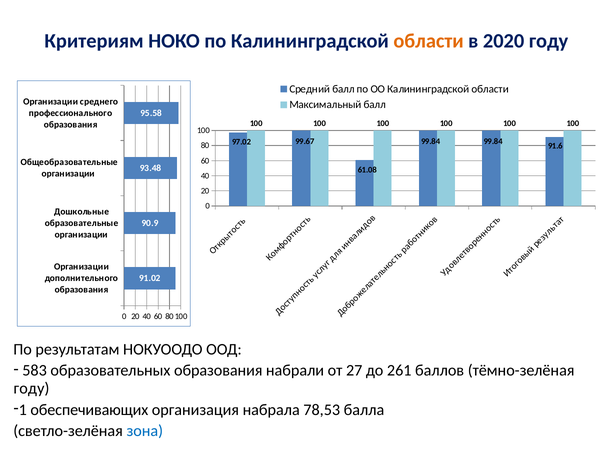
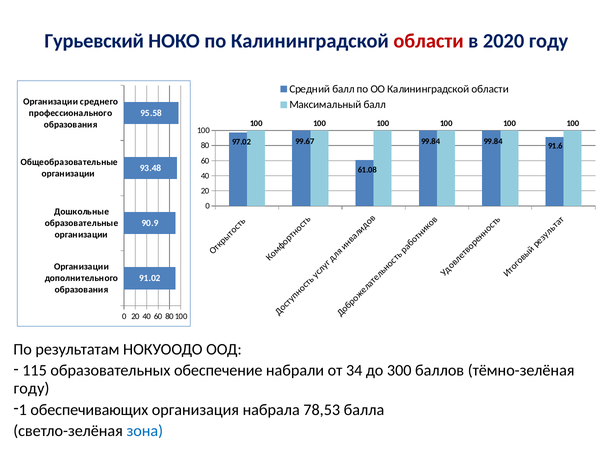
Критериям: Критериям -> Гурьевский
области at (429, 41) colour: orange -> red
583: 583 -> 115
образовательных образования: образования -> обеспечение
27: 27 -> 34
261: 261 -> 300
